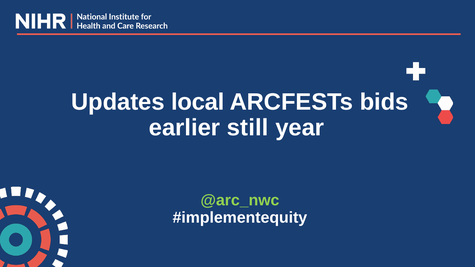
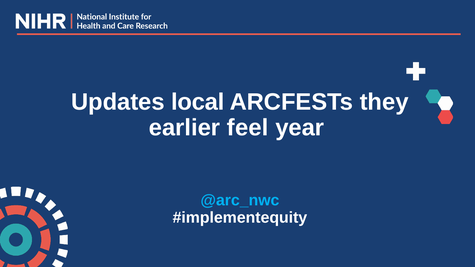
bids: bids -> they
still: still -> feel
@arc_nwc colour: light green -> light blue
